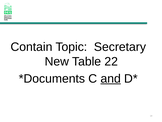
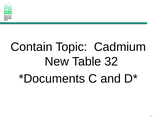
Secretary: Secretary -> Cadmium
22: 22 -> 32
and underline: present -> none
